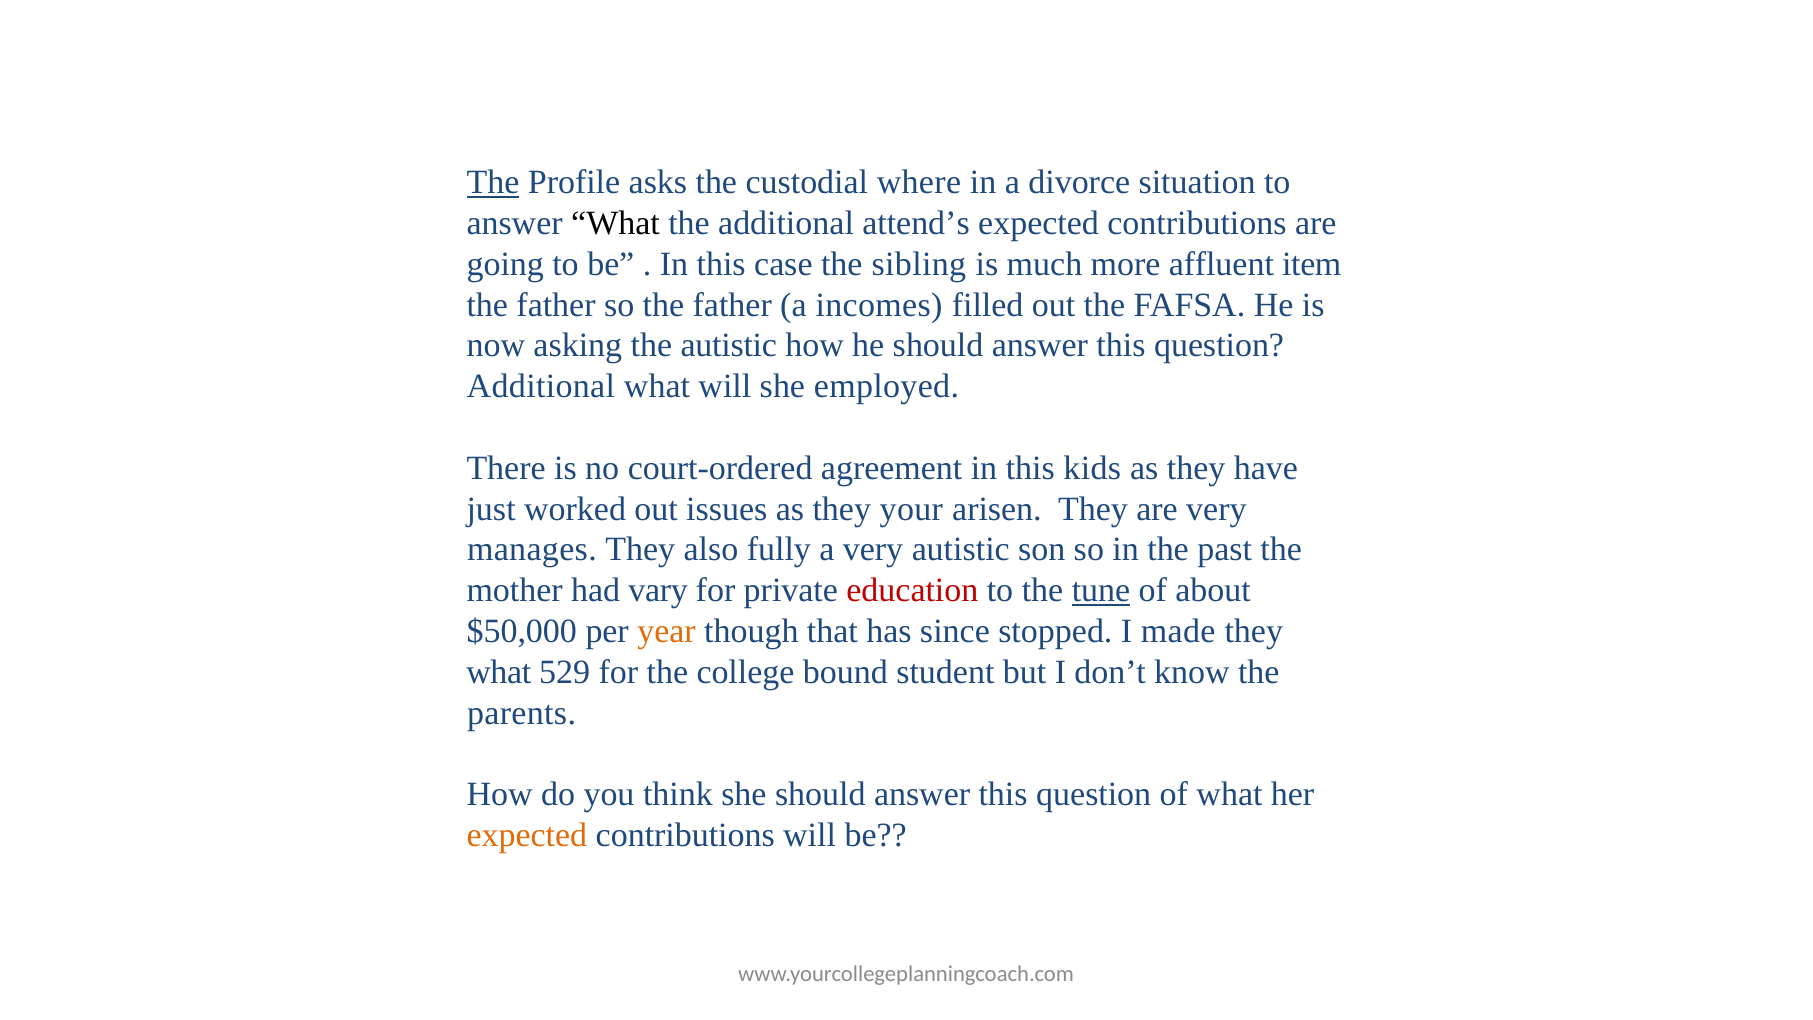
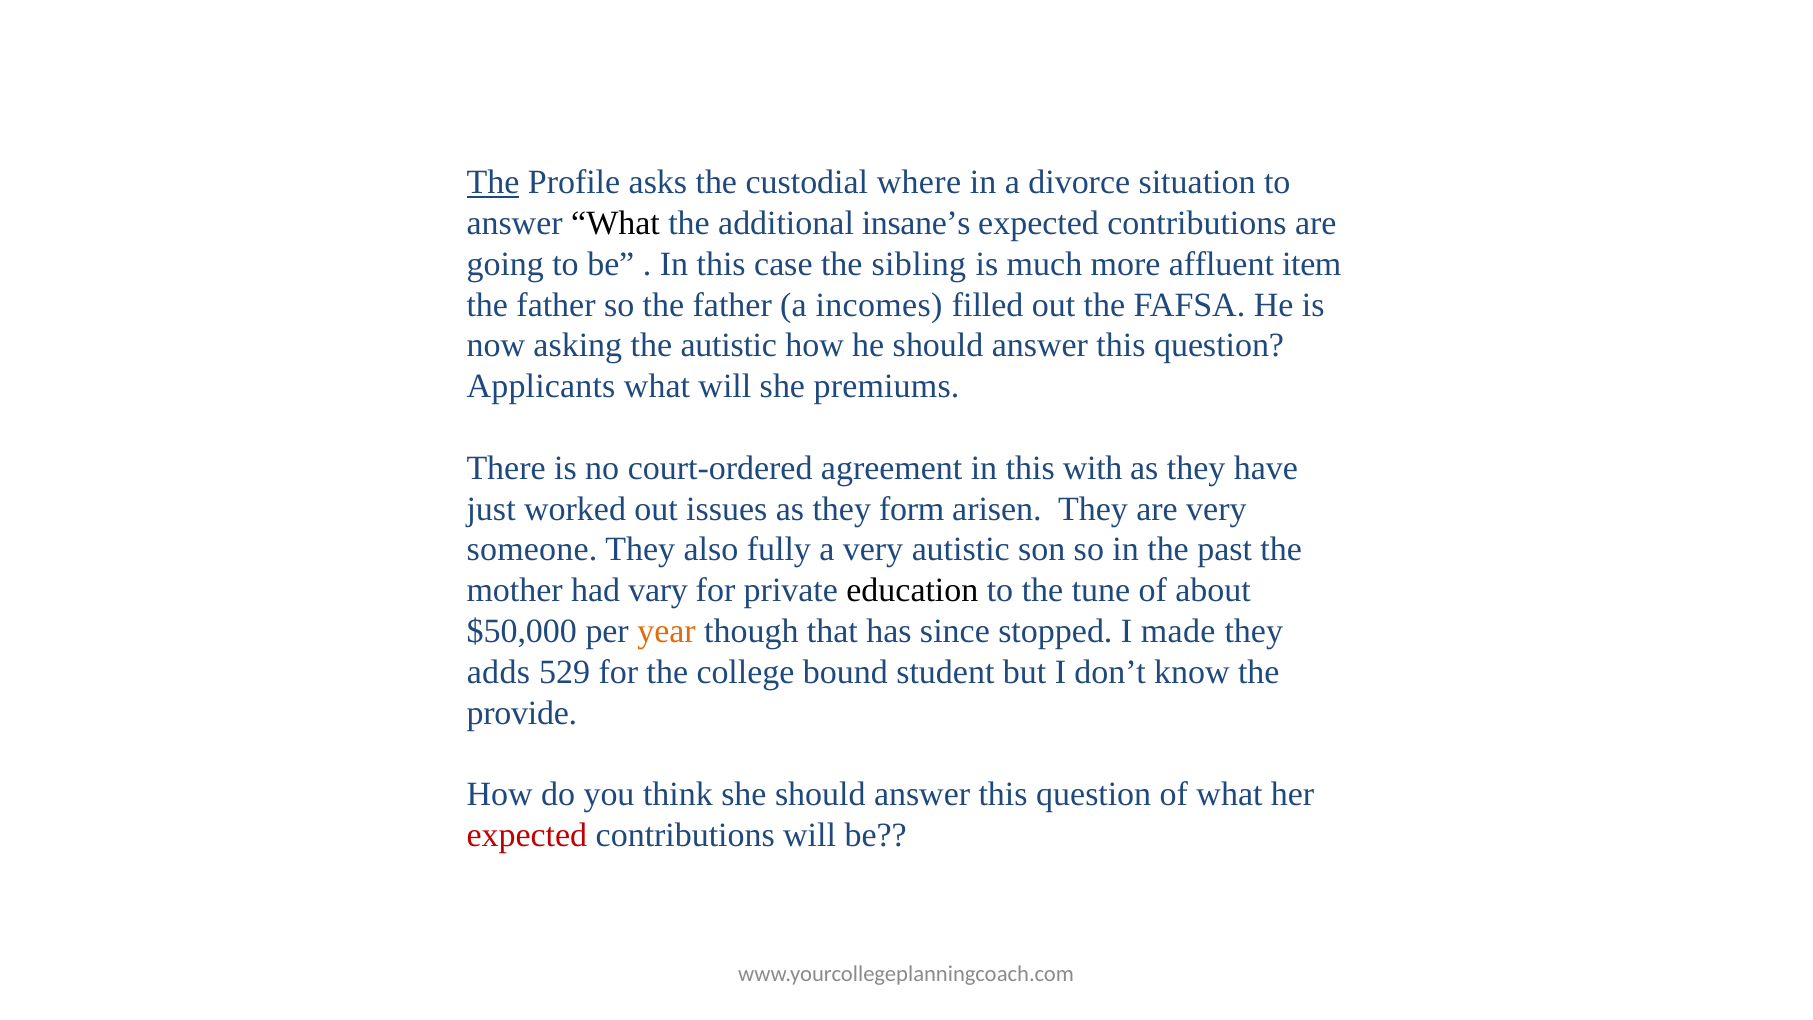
attend’s: attend’s -> insane’s
Additional at (541, 386): Additional -> Applicants
employed: employed -> premiums
kids: kids -> with
your: your -> form
manages: manages -> someone
education colour: red -> black
tune underline: present -> none
what at (499, 672): what -> adds
parents: parents -> provide
expected at (527, 835) colour: orange -> red
